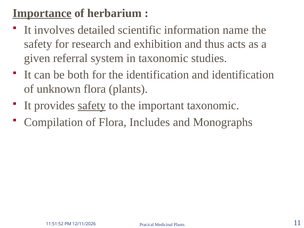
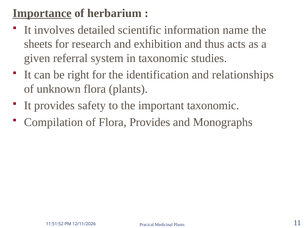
safety at (38, 44): safety -> sheets
both: both -> right
and identification: identification -> relationships
safety at (92, 106) underline: present -> none
Flora Includes: Includes -> Provides
